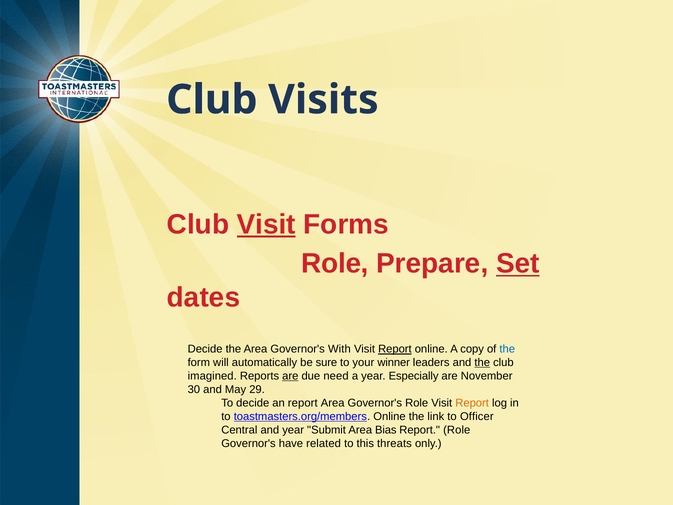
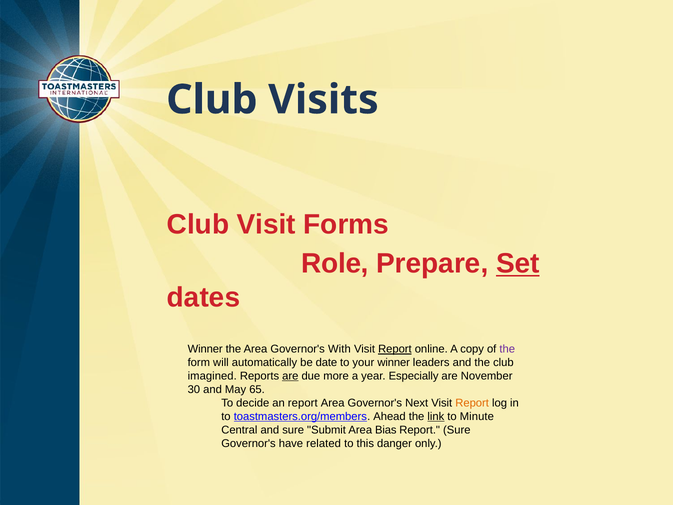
Visit at (266, 224) underline: present -> none
Decide at (205, 349): Decide -> Winner
the at (507, 349) colour: blue -> purple
sure: sure -> date
the at (482, 362) underline: present -> none
need: need -> more
29: 29 -> 65
Governor's Role: Role -> Next
toastmasters.org/members Online: Online -> Ahead
link underline: none -> present
Officer: Officer -> Minute
and year: year -> sure
Report Role: Role -> Sure
threats: threats -> danger
